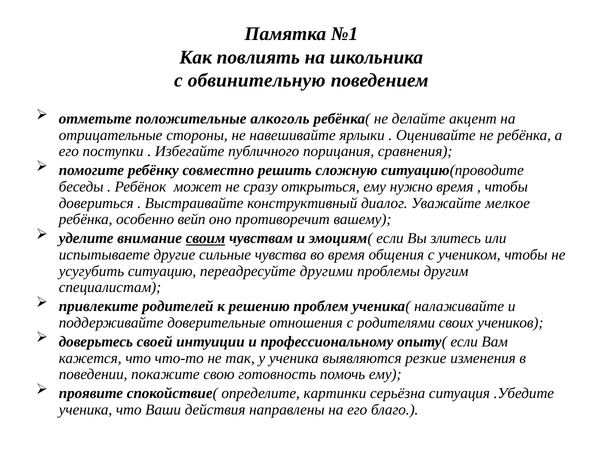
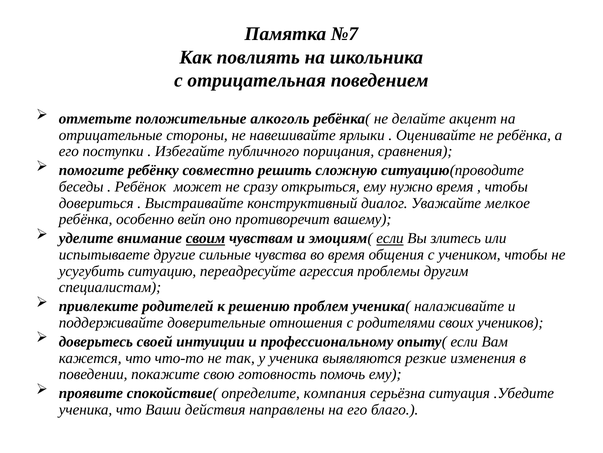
№1: №1 -> №7
обвинительную: обвинительную -> отрицательная
если at (390, 238) underline: none -> present
другими: другими -> агрессия
картинки: картинки -> компания
